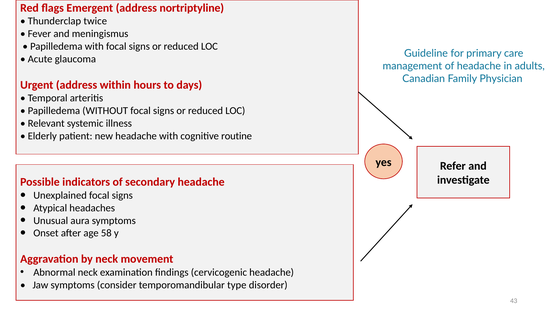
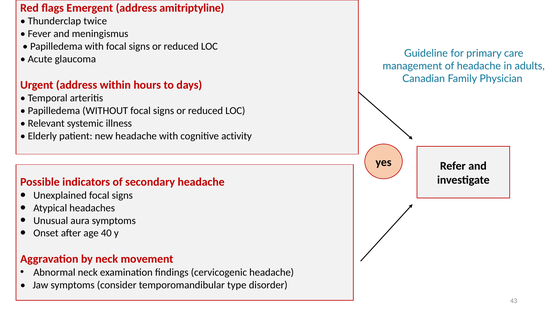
nortriptyline: nortriptyline -> amitriptyline
routine: routine -> activity
58: 58 -> 40
